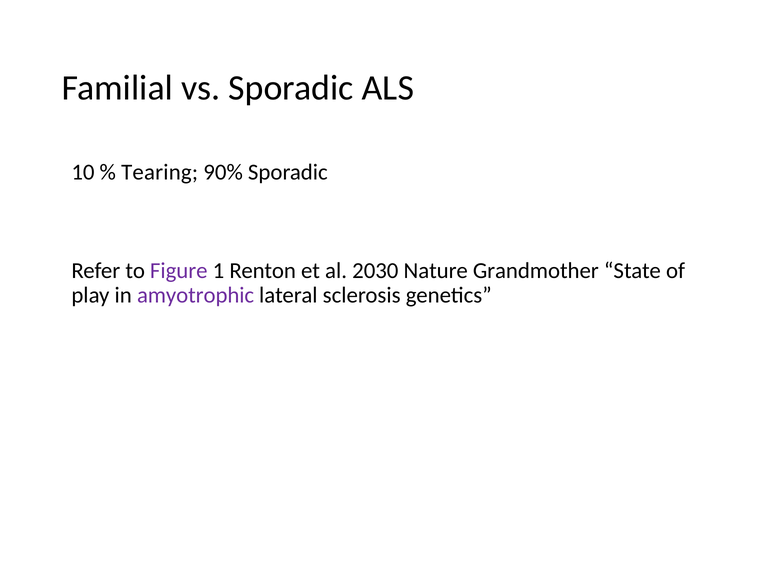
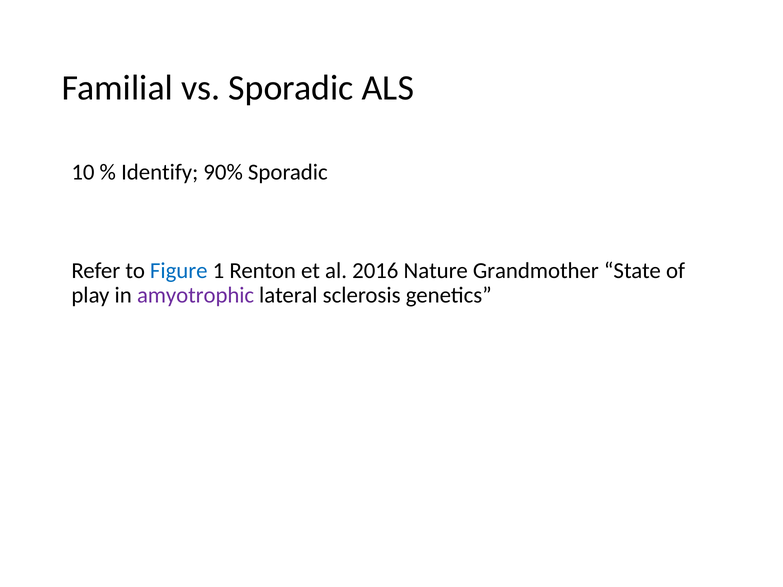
Tearing: Tearing -> Identify
Figure colour: purple -> blue
2030: 2030 -> 2016
